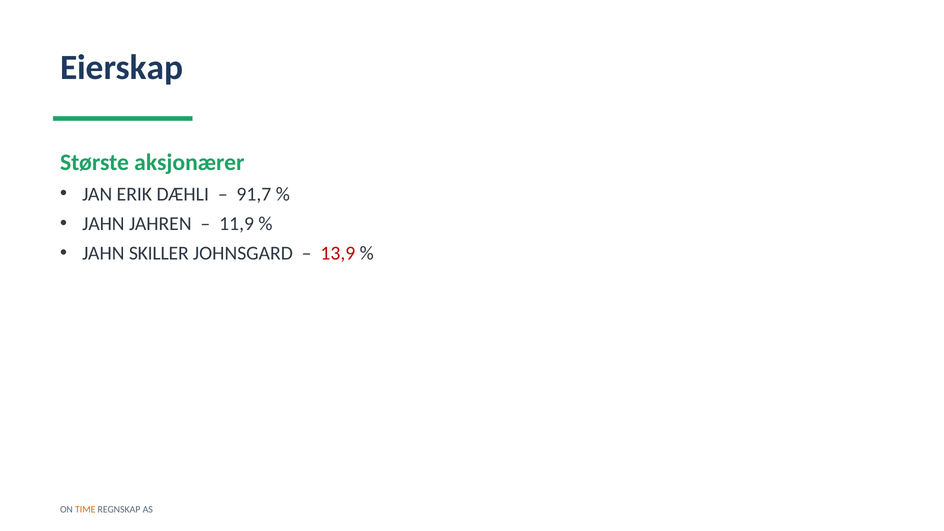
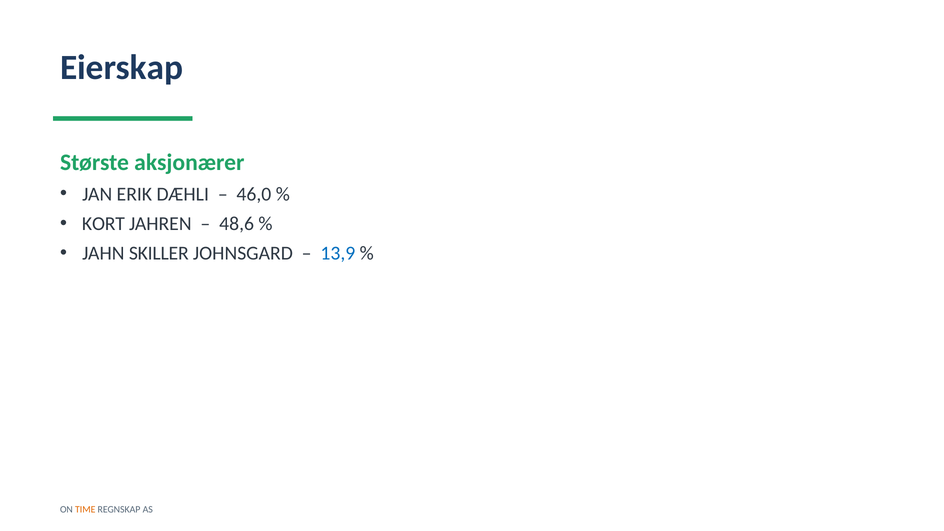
91,7: 91,7 -> 46,0
JAHN at (103, 224): JAHN -> KORT
11,9: 11,9 -> 48,6
13,9 colour: red -> blue
